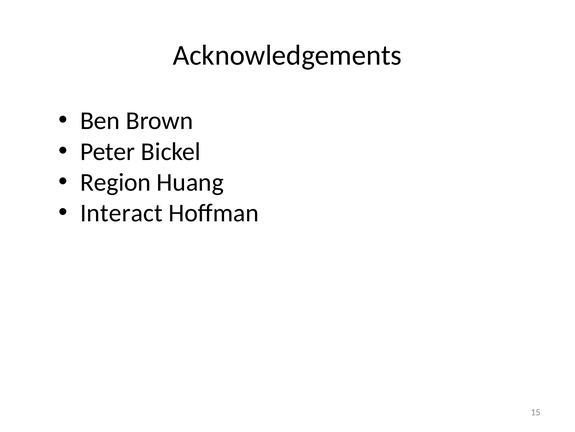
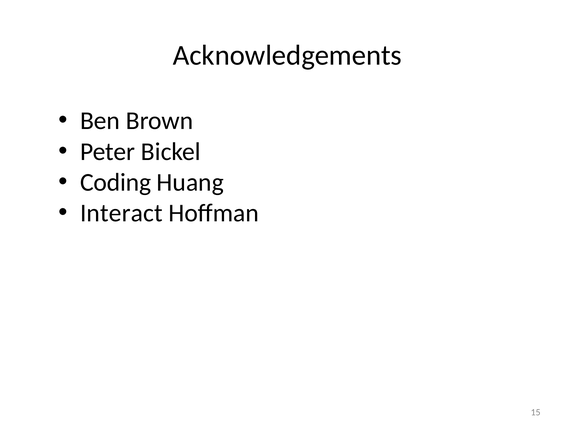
Region: Region -> Coding
